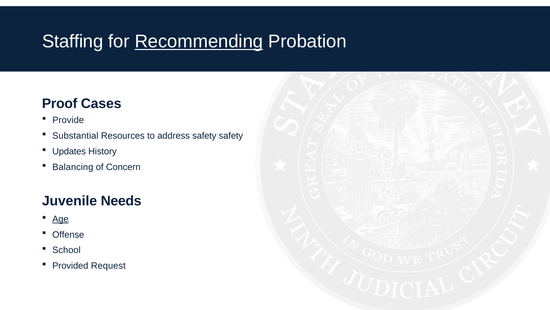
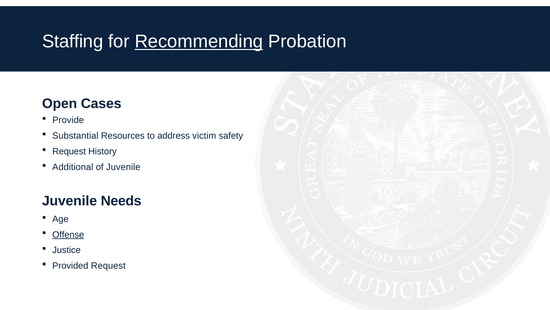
Proof: Proof -> Open
address safety: safety -> victim
Updates at (69, 151): Updates -> Request
Balancing: Balancing -> Additional
of Concern: Concern -> Juvenile
Age underline: present -> none
Offense underline: none -> present
School: School -> Justice
